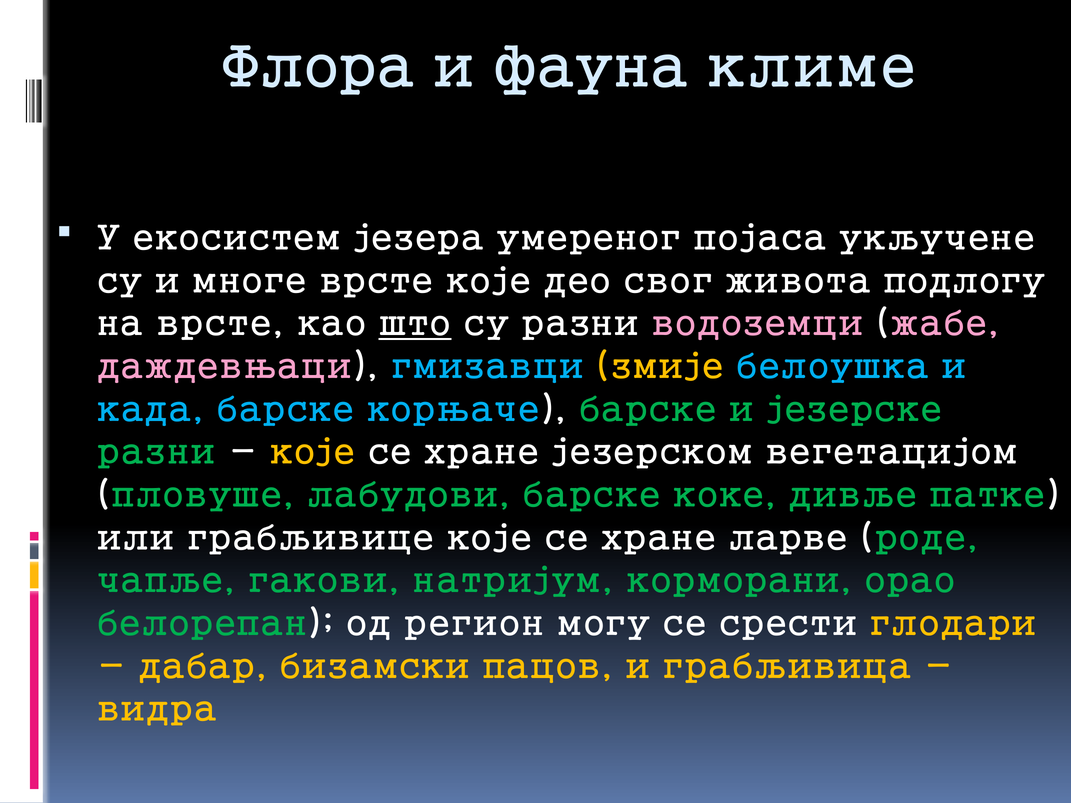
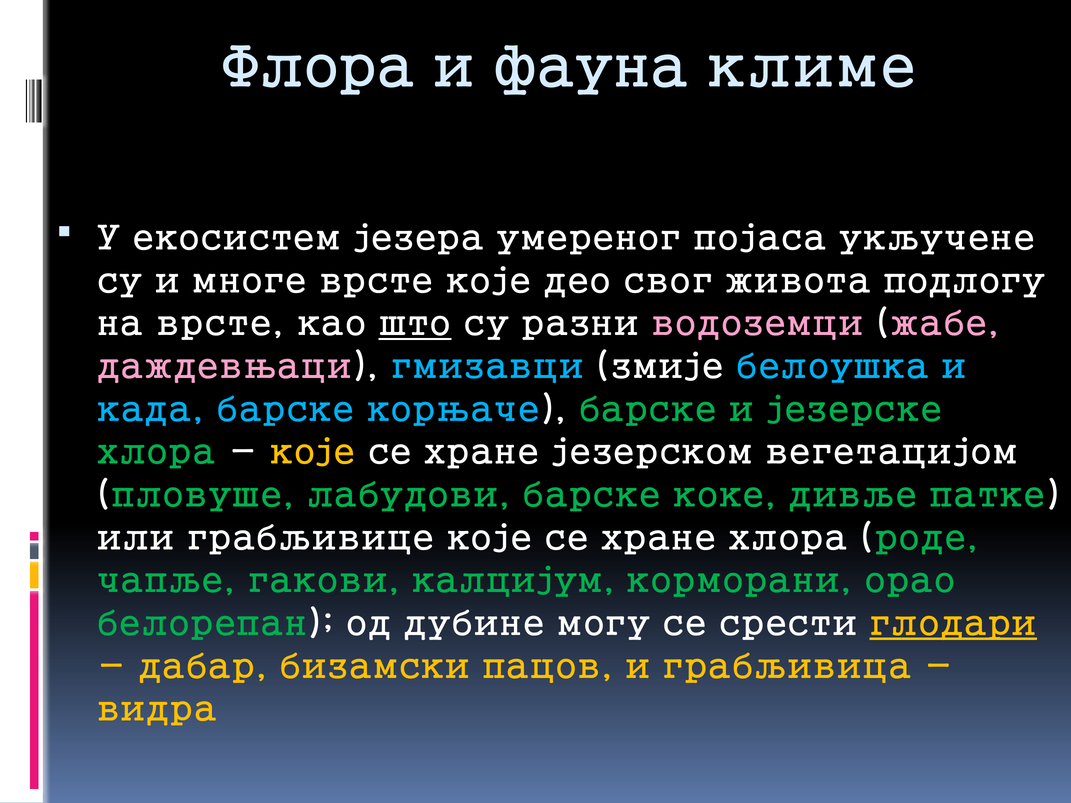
змије colour: yellow -> white
разни at (156, 452): разни -> хлора
хране ларве: ларве -> хлора
натријум: натријум -> калцијум
регион: регион -> дубине
глодари underline: none -> present
